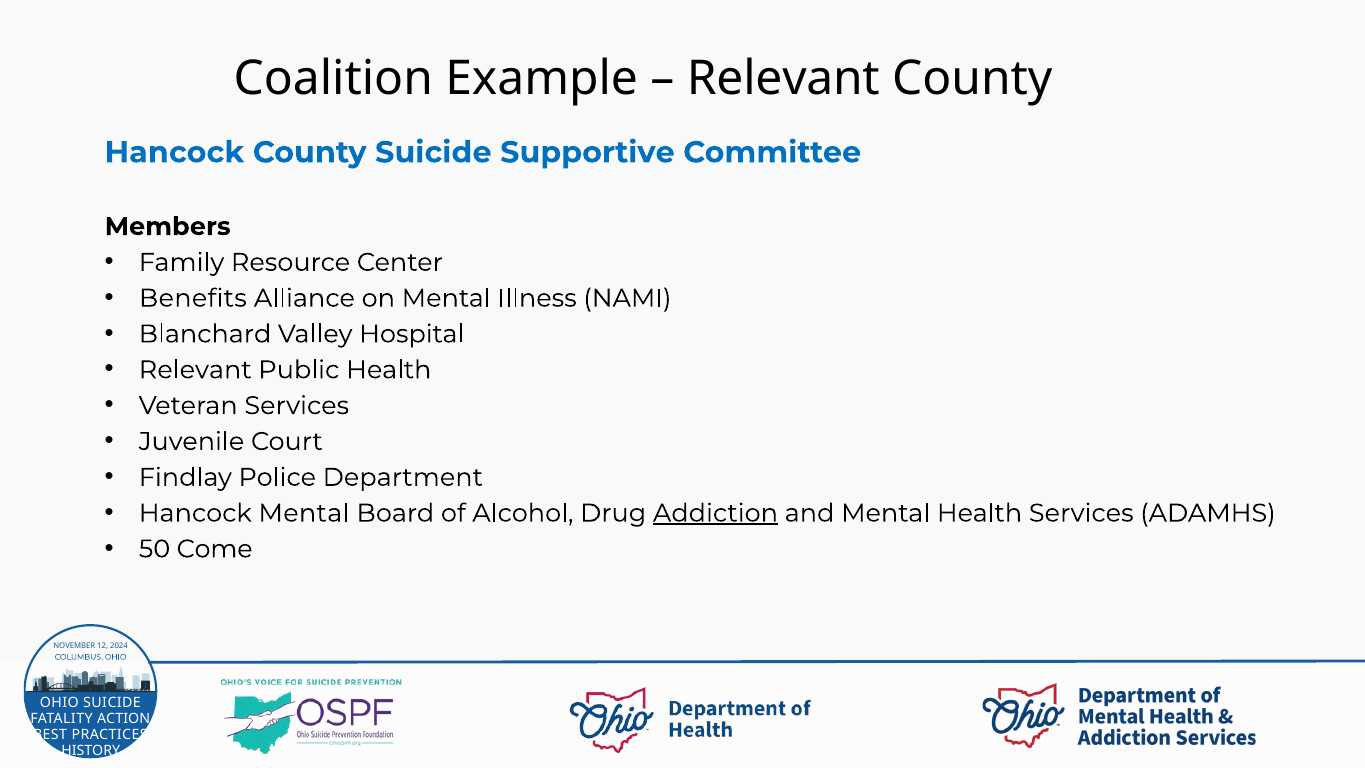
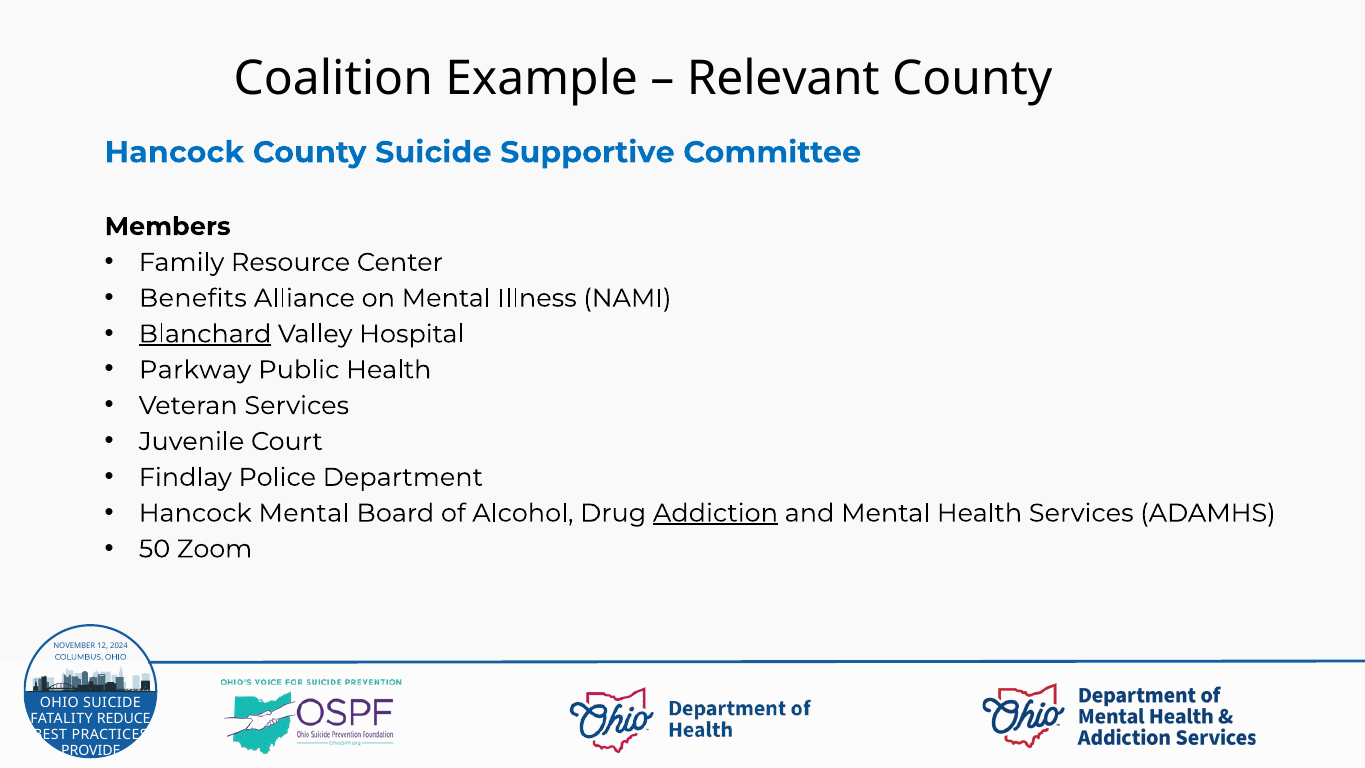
Blanchard underline: none -> present
Relevant at (195, 370): Relevant -> Parkway
Come: Come -> Zoom
ACTION: ACTION -> REDUCE
HISTORY: HISTORY -> PROVIDE
